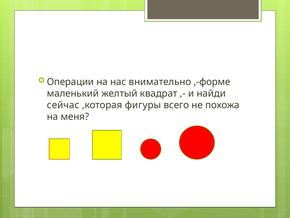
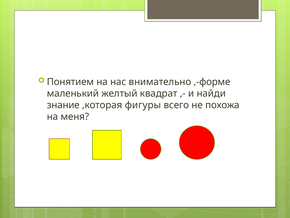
Операции: Операции -> Понятием
сейчас: сейчас -> знание
